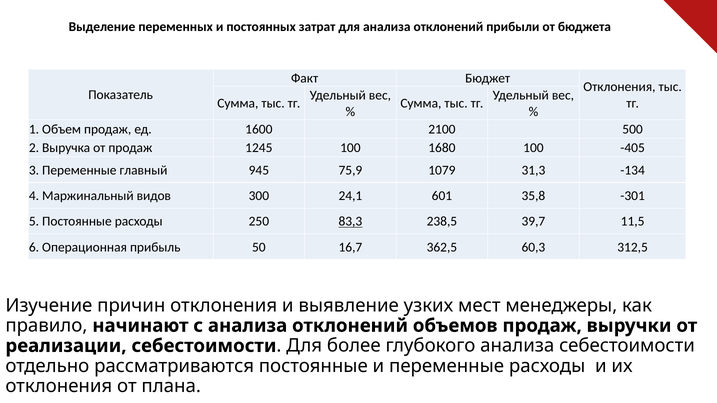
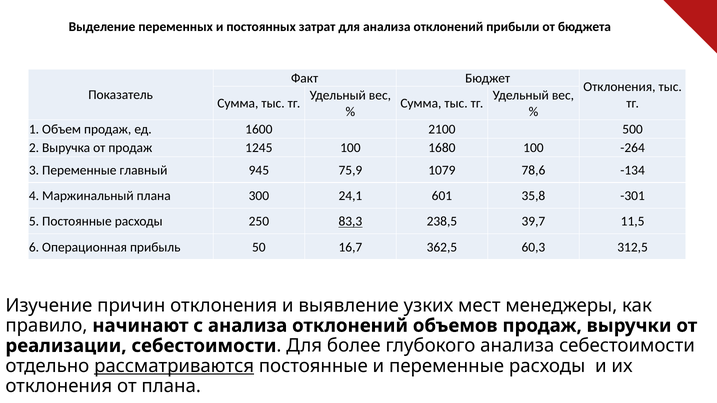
-405: -405 -> -264
31,3: 31,3 -> 78,6
Маржинальный видов: видов -> плана
рассматриваются underline: none -> present
